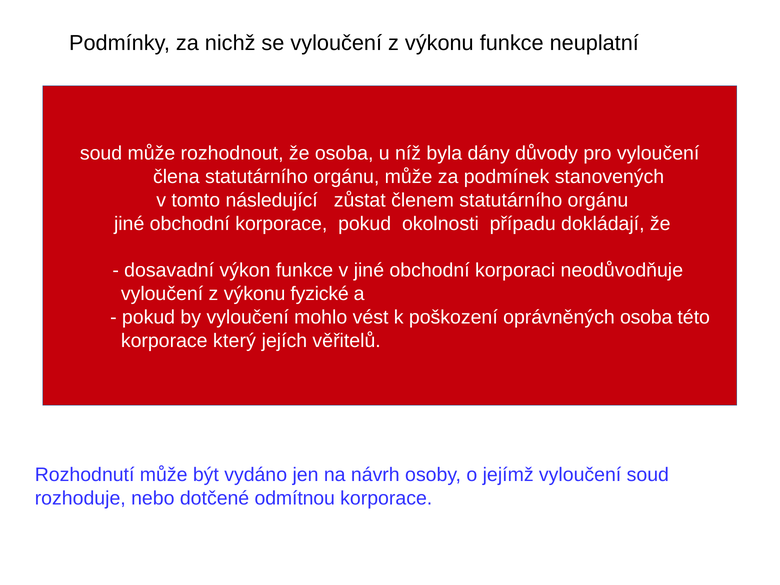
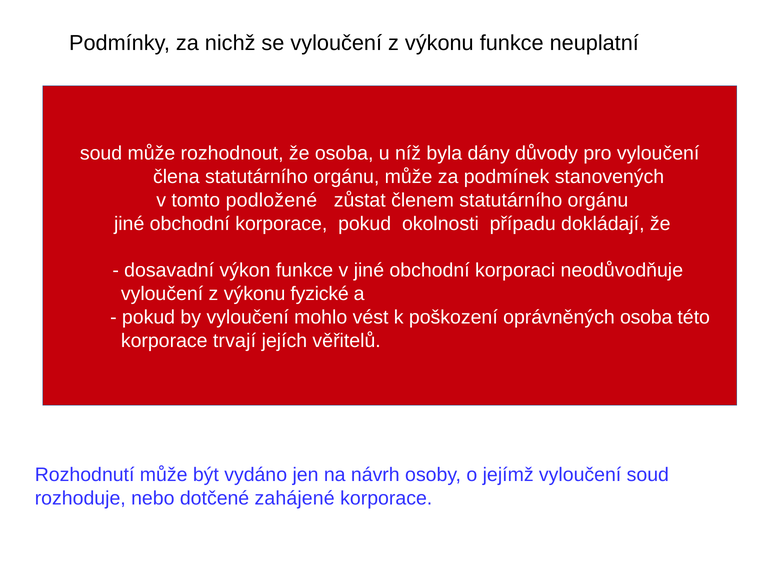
následující: následující -> podložené
který: který -> trvají
odmítnou: odmítnou -> zahájené
